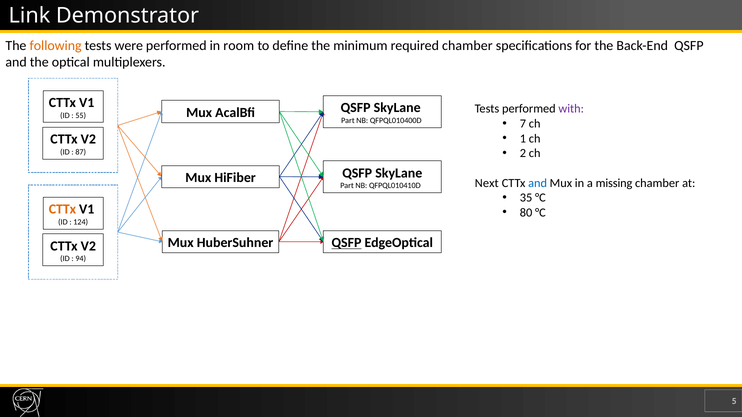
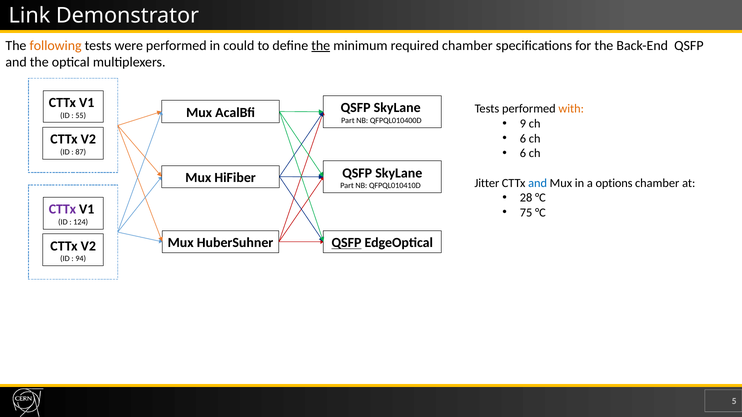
room: room -> could
the at (321, 45) underline: none -> present
with colour: purple -> orange
7: 7 -> 9
1 at (523, 139): 1 -> 6
2 at (523, 153): 2 -> 6
Next: Next -> Jitter
missing: missing -> options
35: 35 -> 28
CTTx at (62, 210) colour: orange -> purple
80: 80 -> 75
